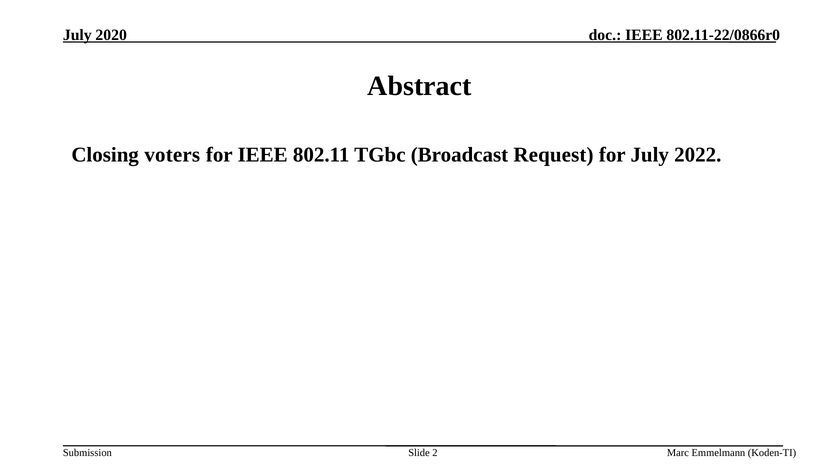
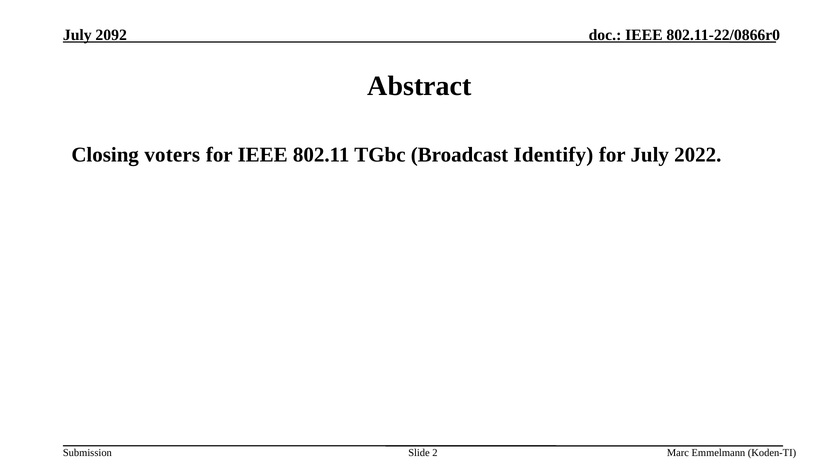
2020: 2020 -> 2092
Request: Request -> Identify
